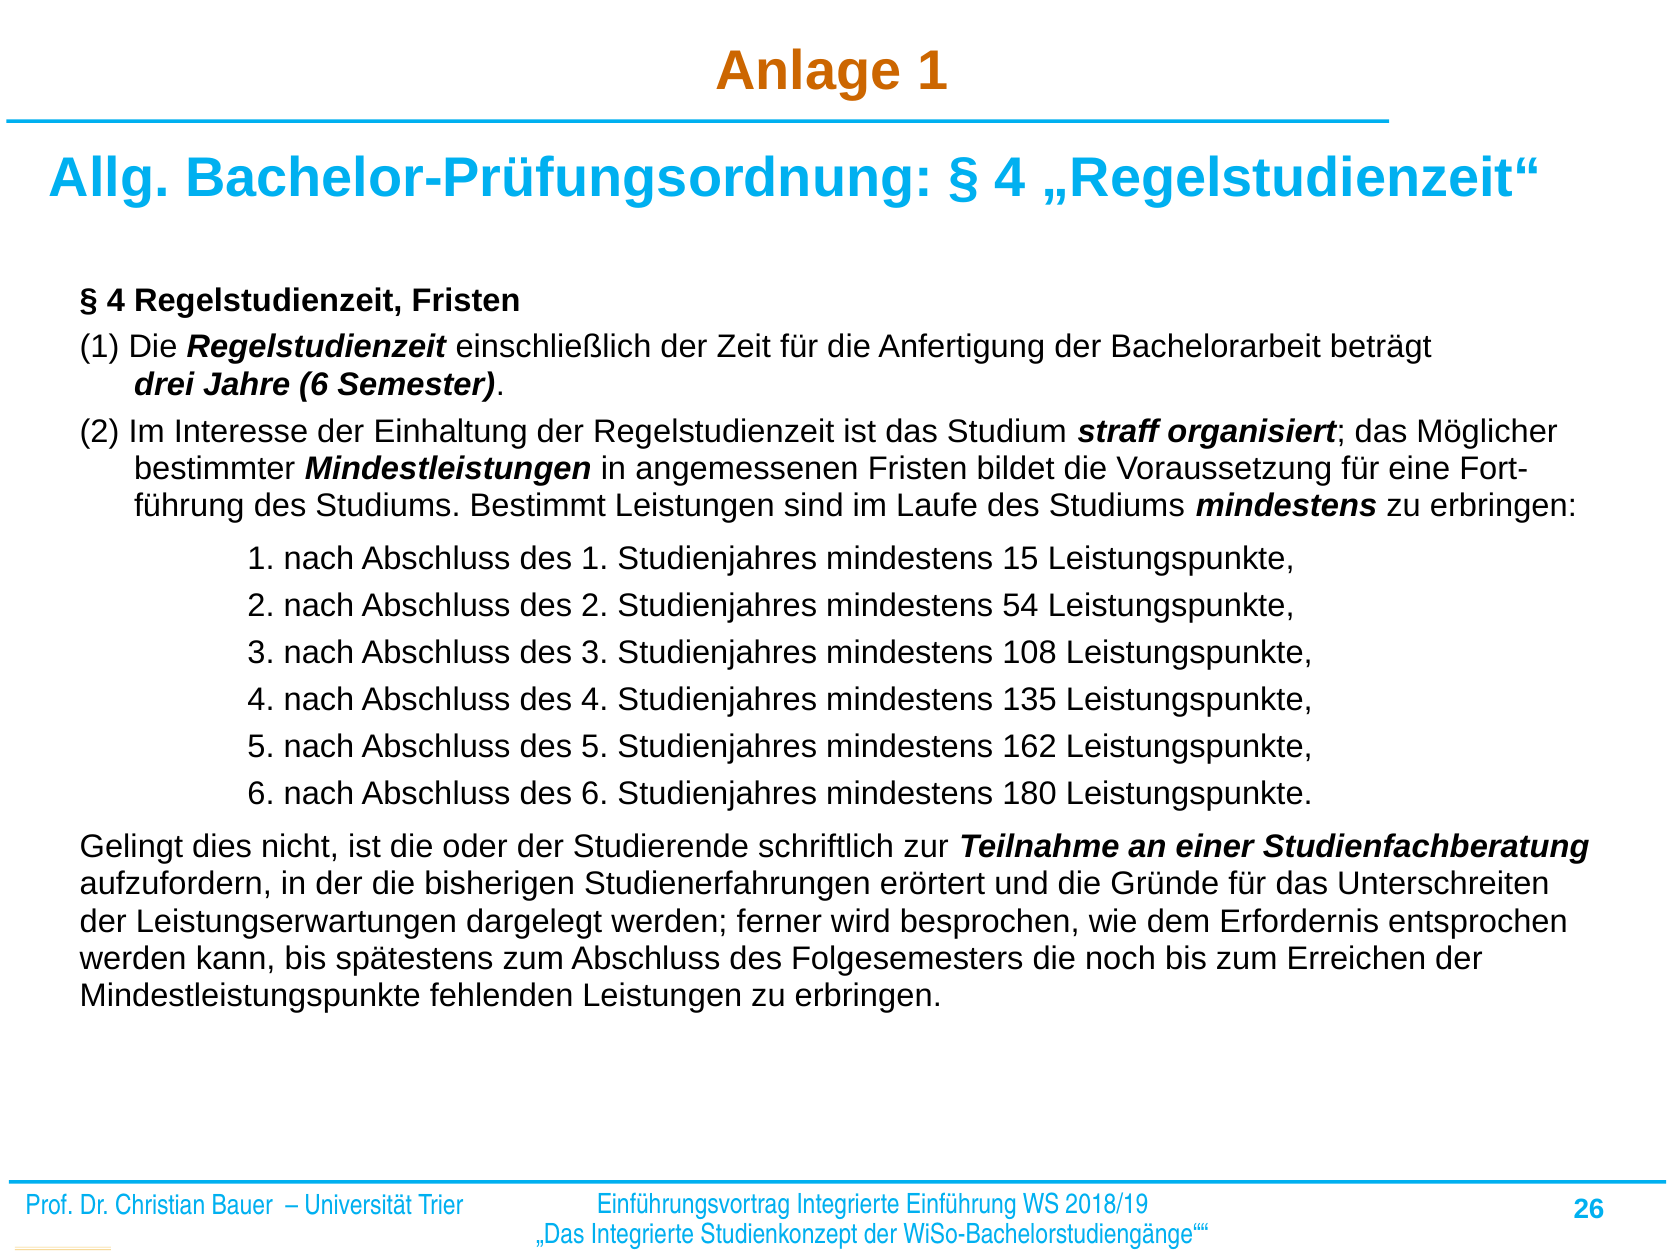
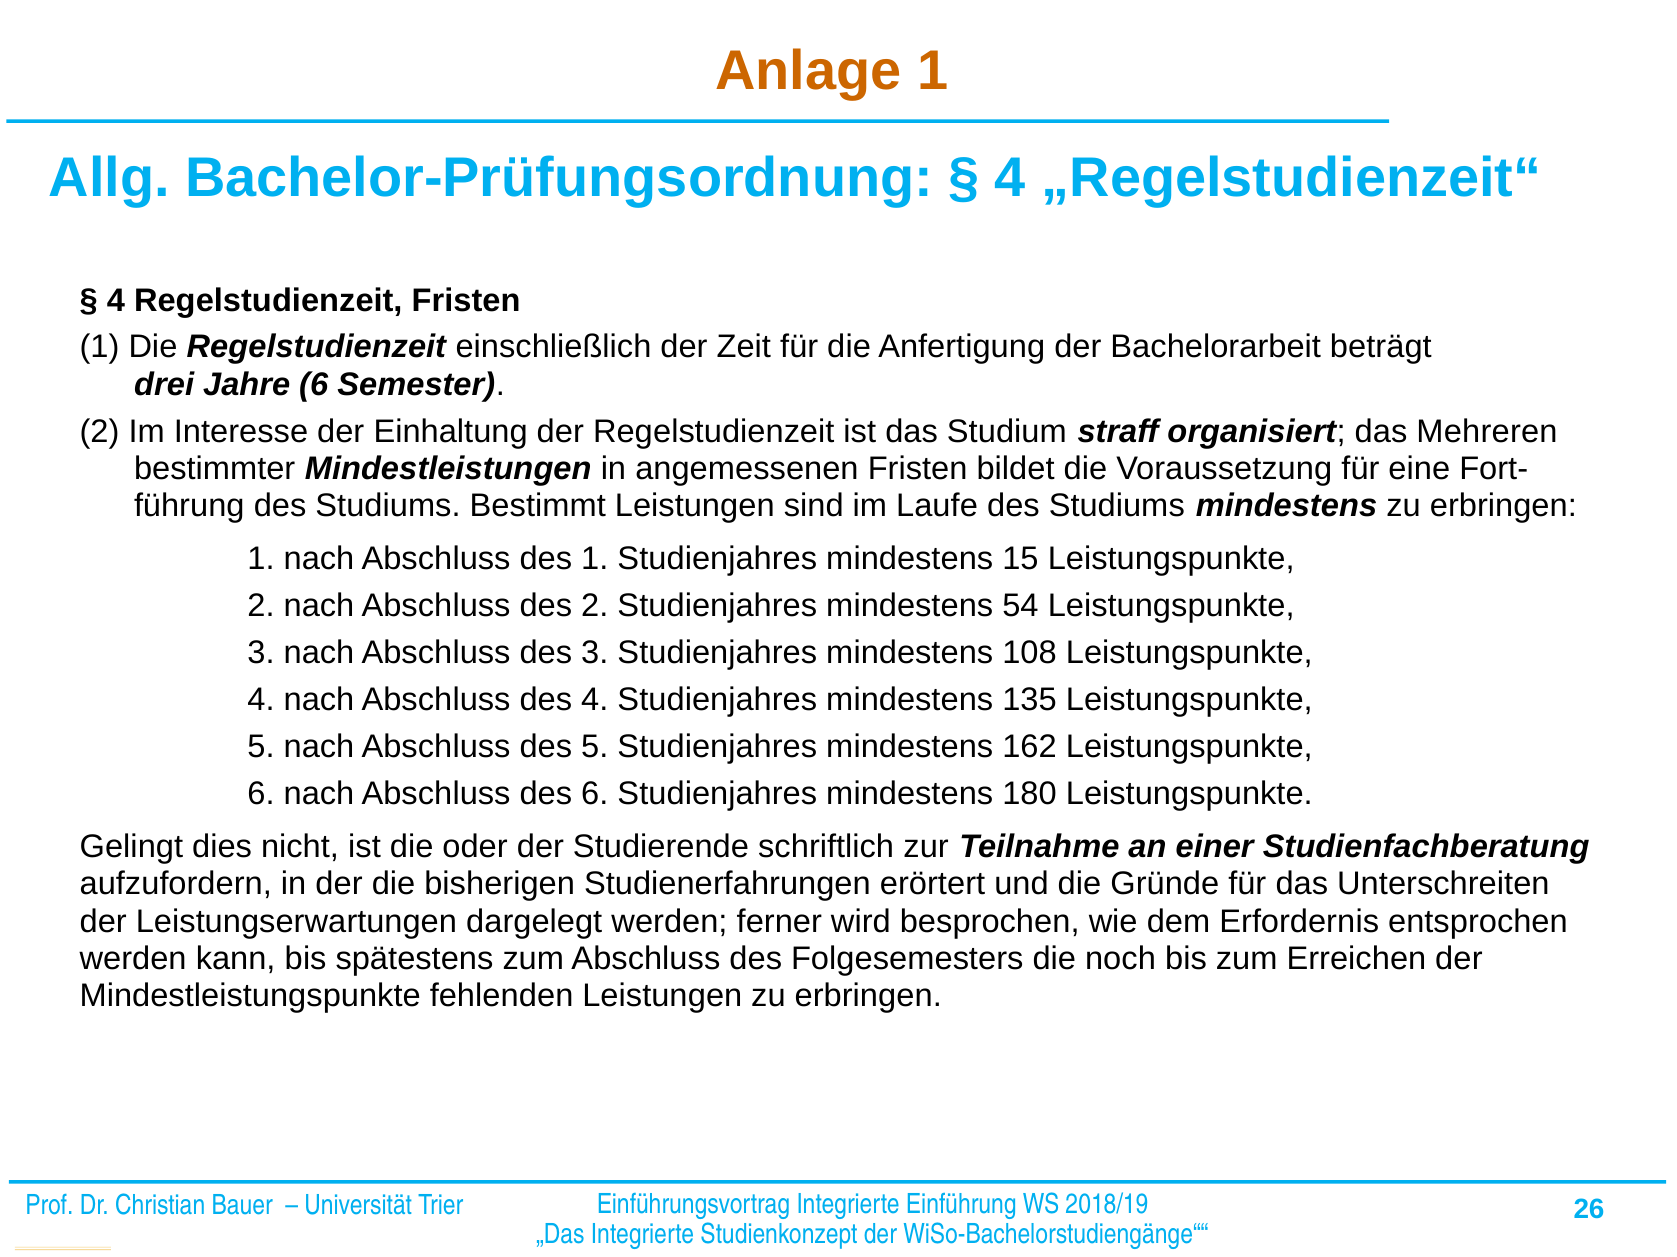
Möglicher: Möglicher -> Mehreren
